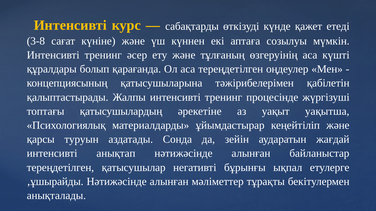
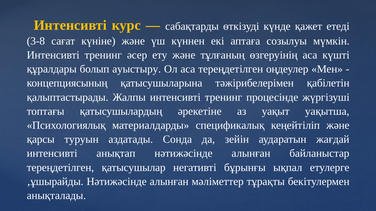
қарағанда: қарағанда -> ауыстыру
ұйымдастырар: ұйымдастырар -> спецификалық
